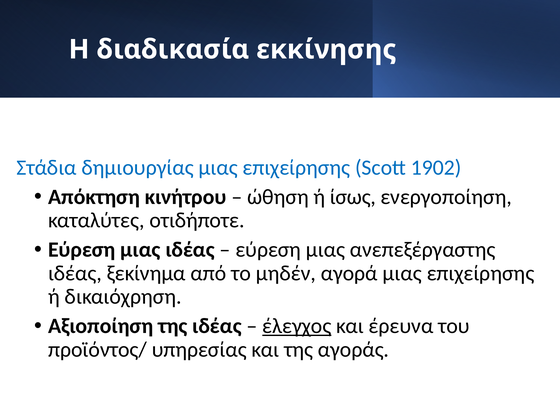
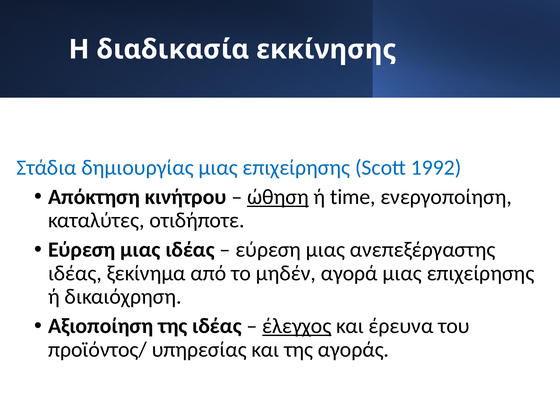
1902: 1902 -> 1992
ώθηση underline: none -> present
ίσως: ίσως -> time
